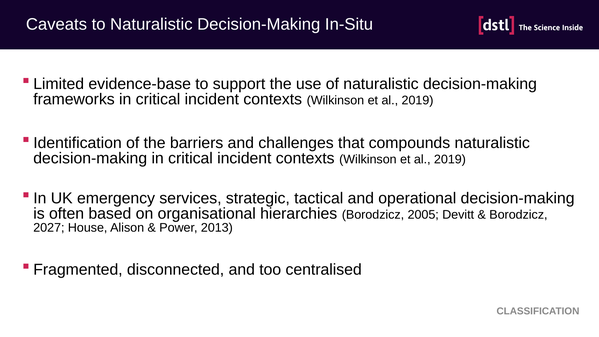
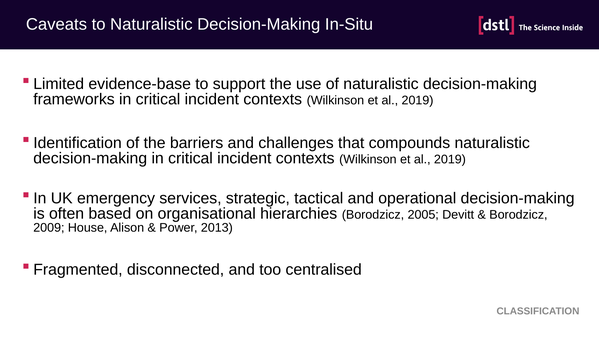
2027: 2027 -> 2009
